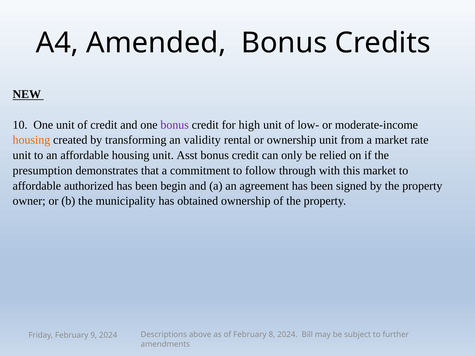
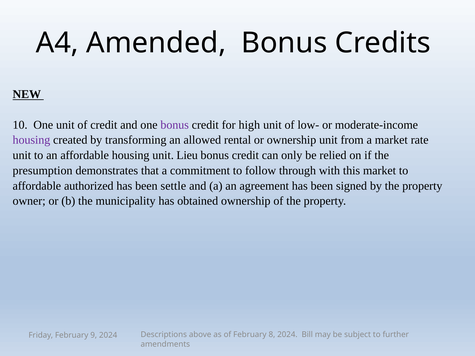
housing at (31, 140) colour: orange -> purple
validity: validity -> allowed
Asst: Asst -> Lieu
begin: begin -> settle
